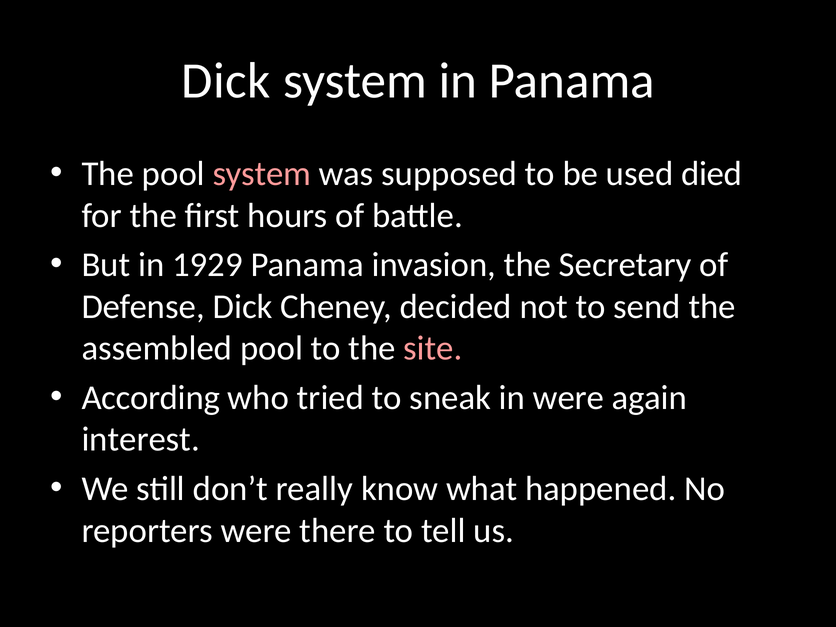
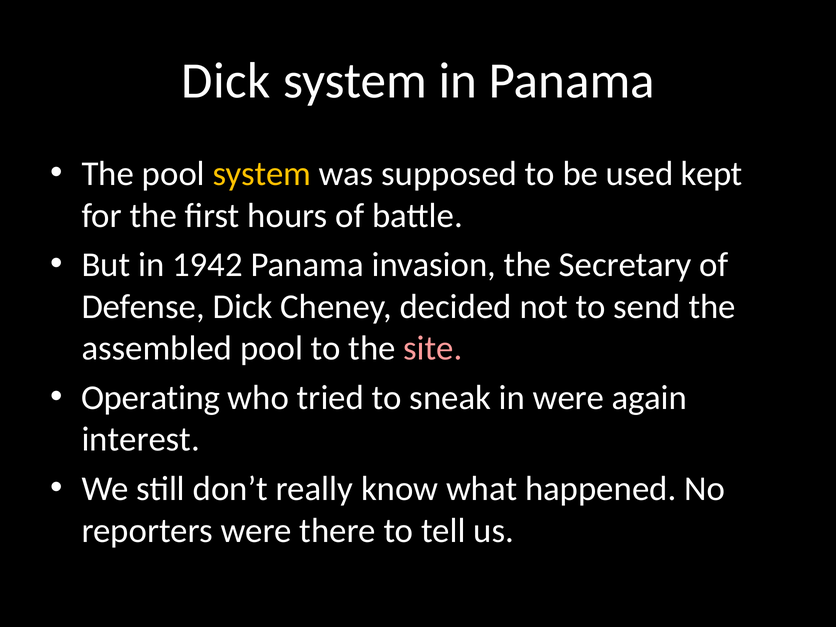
system at (262, 174) colour: pink -> yellow
died: died -> kept
1929: 1929 -> 1942
According: According -> Operating
